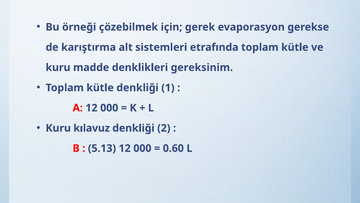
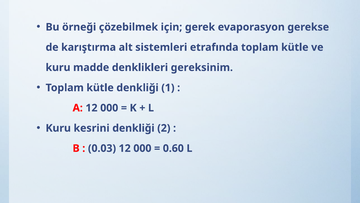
kılavuz: kılavuz -> kesrini
5.13: 5.13 -> 0.03
